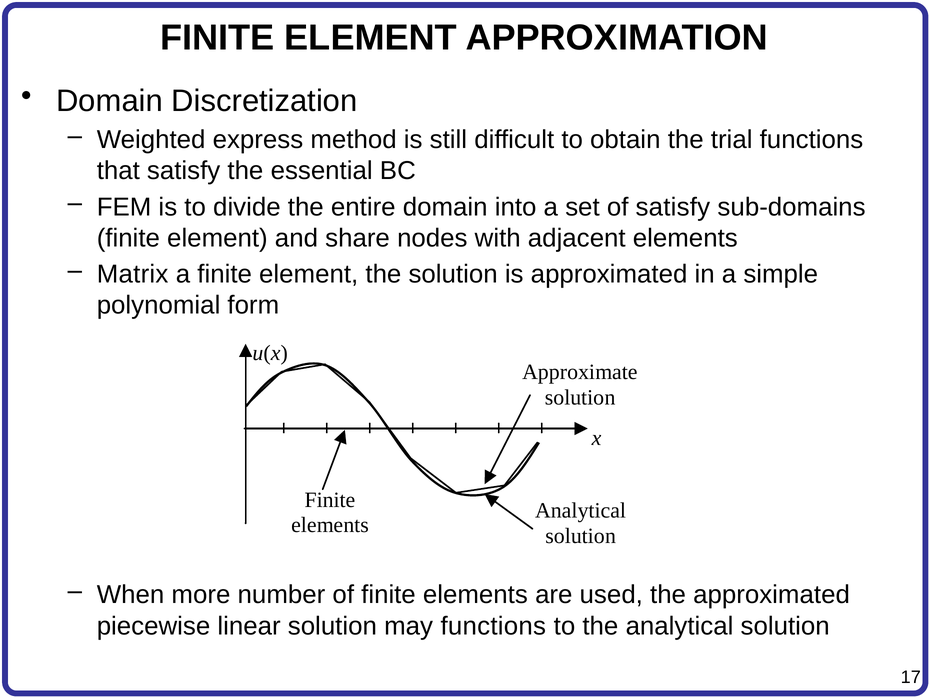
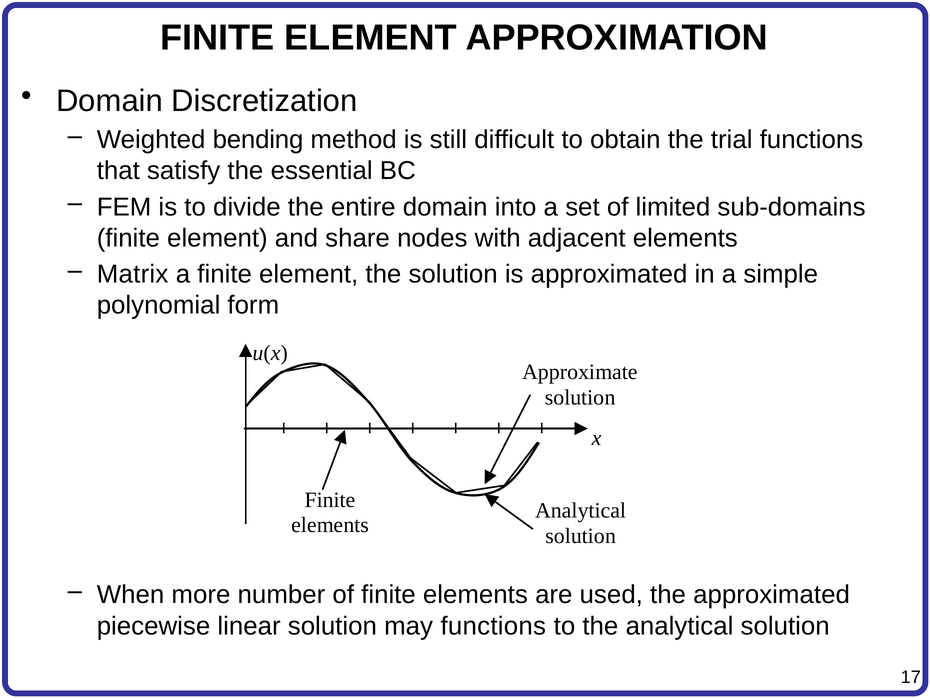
express: express -> bending
of satisfy: satisfy -> limited
